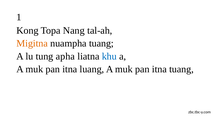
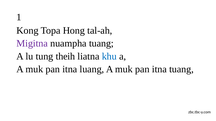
Nang: Nang -> Hong
Migitna colour: orange -> purple
apha: apha -> theih
